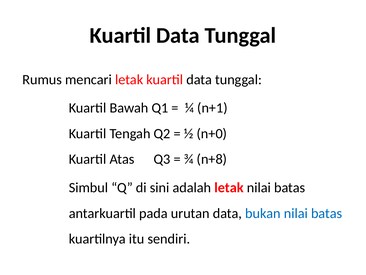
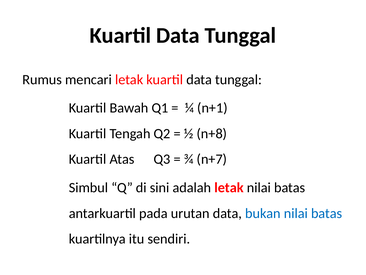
n+0: n+0 -> n+8
n+8: n+8 -> n+7
